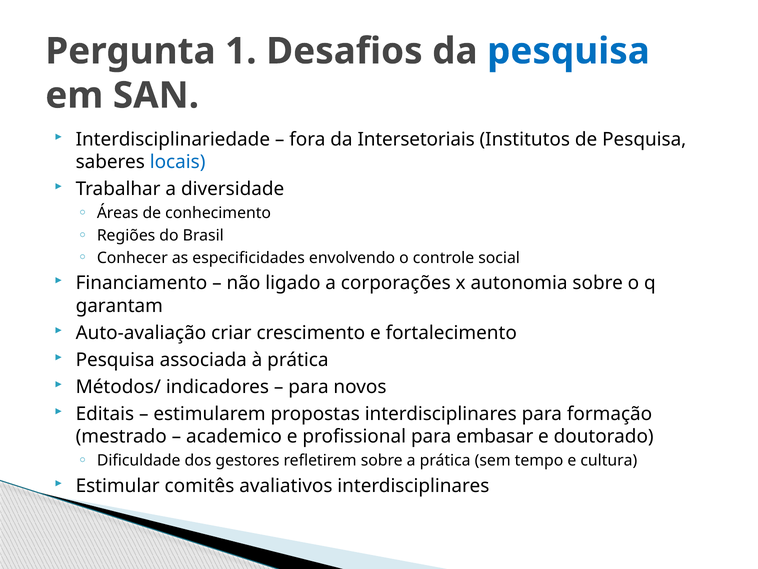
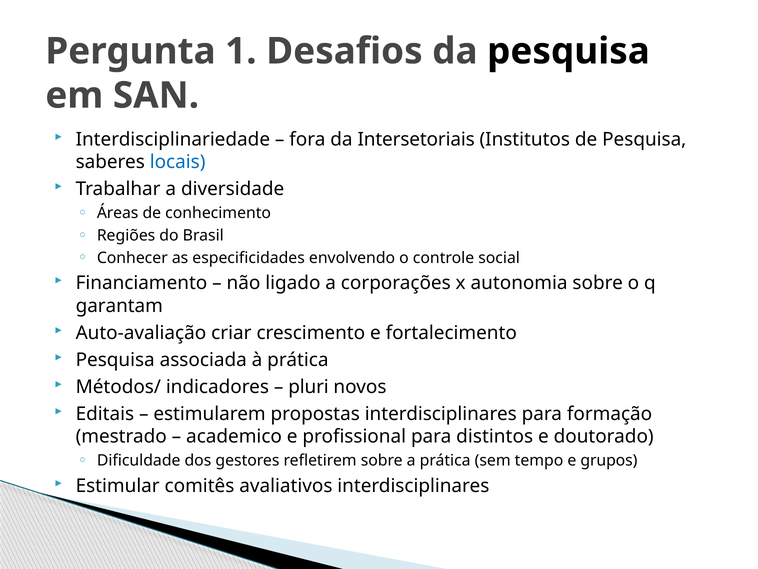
pesquisa at (568, 51) colour: blue -> black
para at (309, 387): para -> pluri
embasar: embasar -> distintos
cultura: cultura -> grupos
